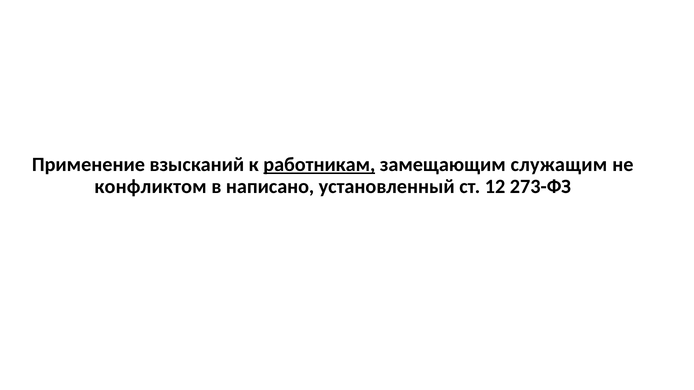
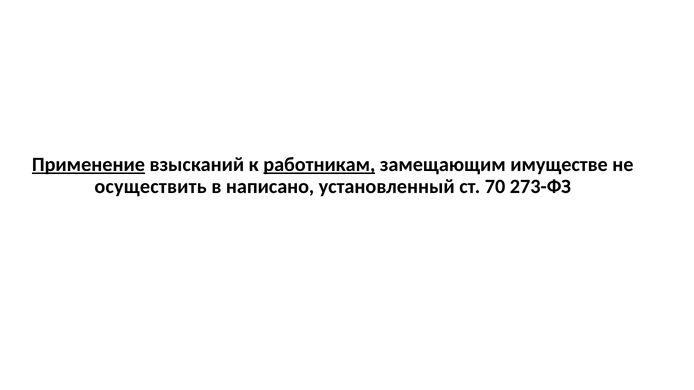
Применение underline: none -> present
служащим: служащим -> имуществе
конфликтом: конфликтом -> осуществить
12: 12 -> 70
